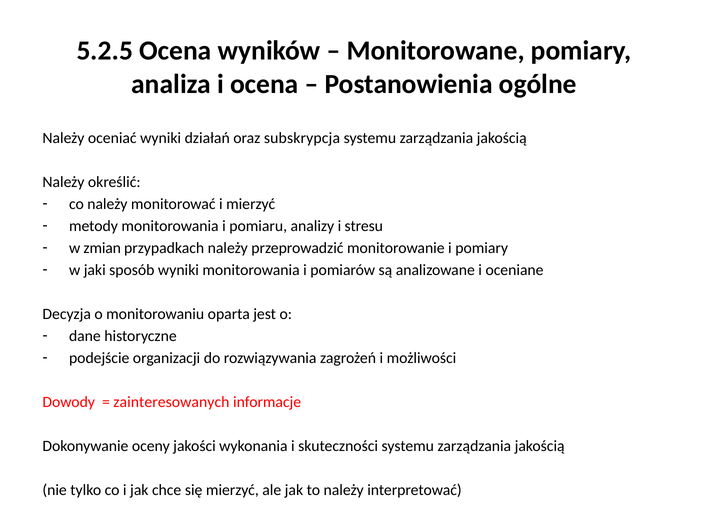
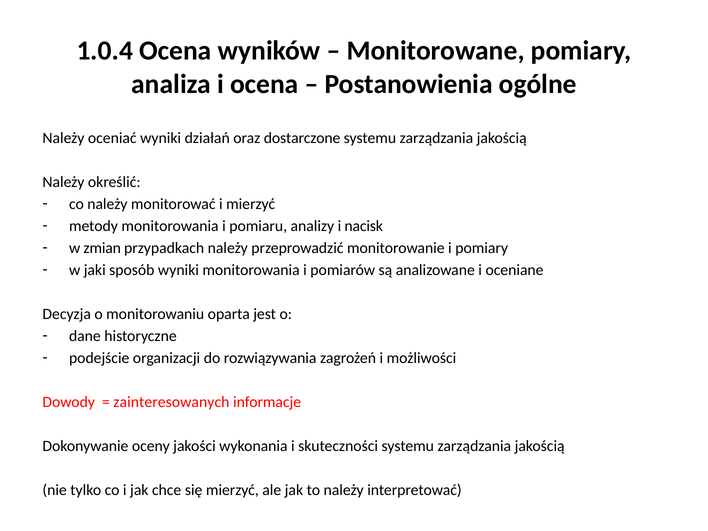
5.2.5: 5.2.5 -> 1.0.4
subskrypcja: subskrypcja -> dostarczone
stresu: stresu -> nacisk
